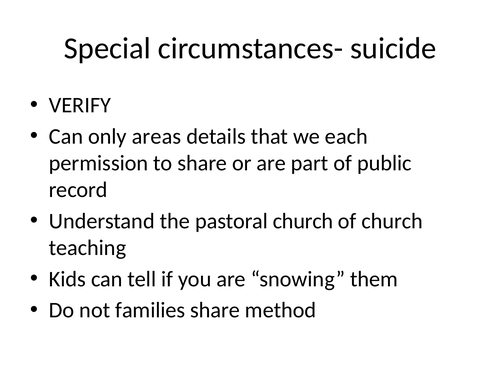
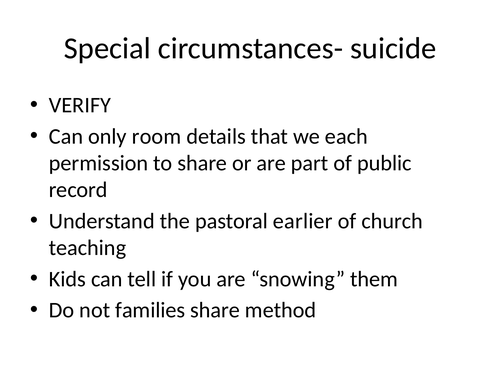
areas: areas -> room
pastoral church: church -> earlier
